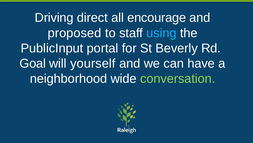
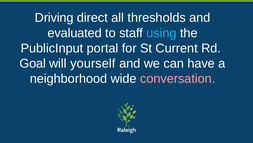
encourage: encourage -> thresholds
proposed: proposed -> evaluated
Beverly: Beverly -> Current
conversation colour: light green -> pink
